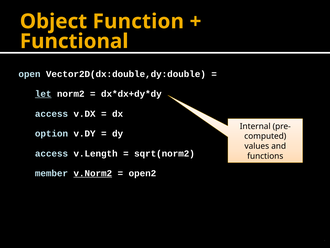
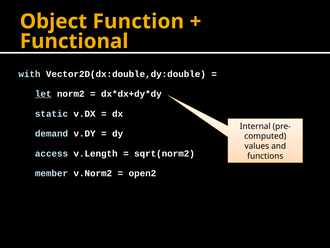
open: open -> with
access at (52, 114): access -> static
option: option -> demand
v.Norm2 underline: present -> none
